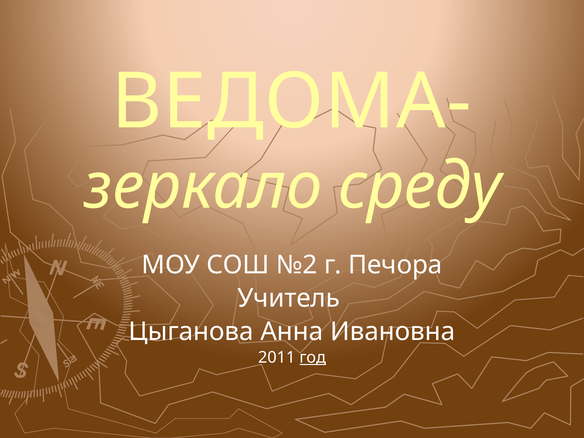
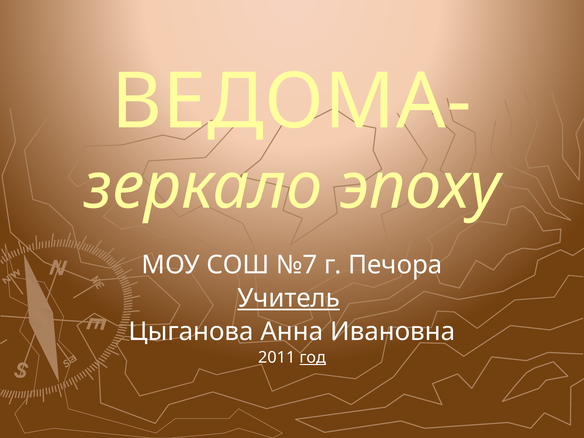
среду: среду -> эпоху
№2: №2 -> №7
Учитель underline: none -> present
